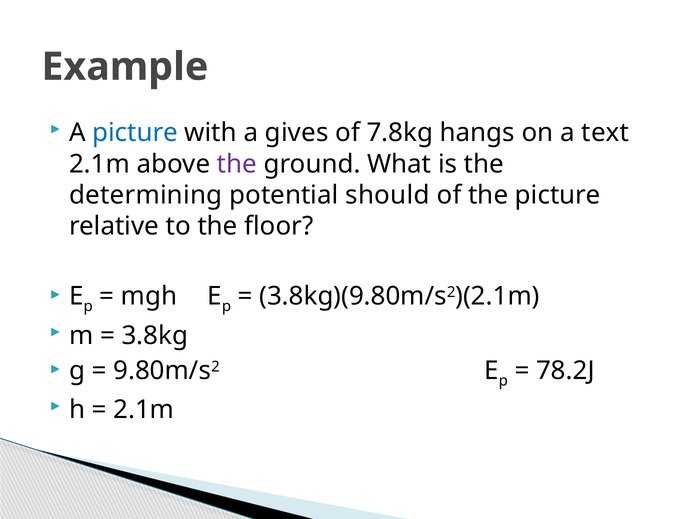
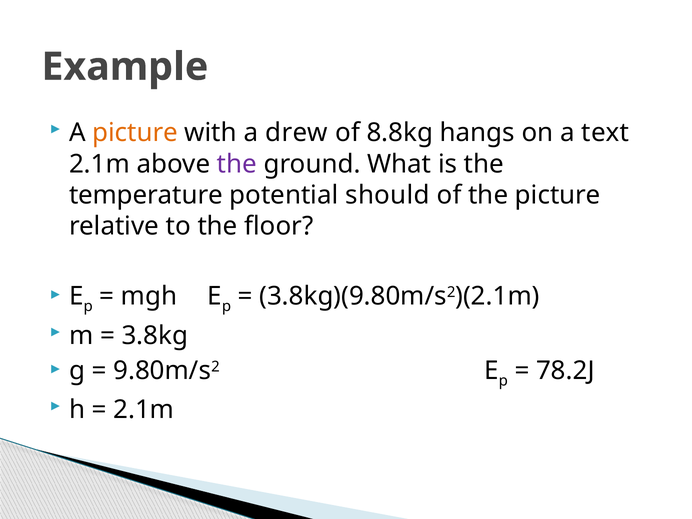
picture at (135, 133) colour: blue -> orange
gives: gives -> drew
7.8kg: 7.8kg -> 8.8kg
determining: determining -> temperature
